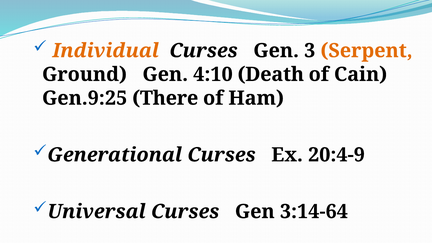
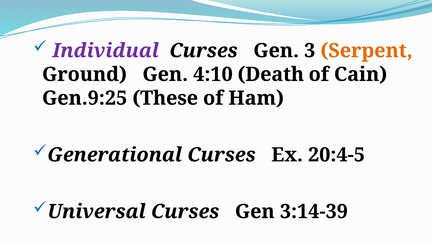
Individual colour: orange -> purple
There: There -> These
20:4-9: 20:4-9 -> 20:4-5
3:14-64: 3:14-64 -> 3:14-39
